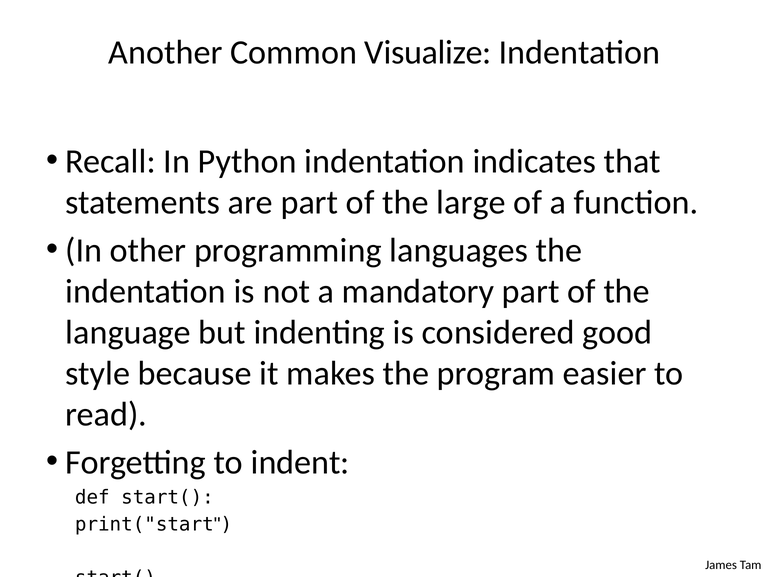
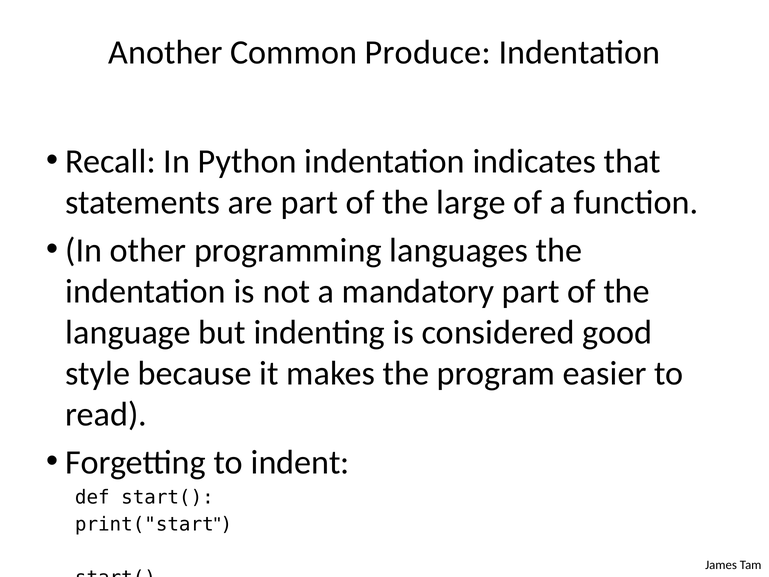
Visualize: Visualize -> Produce
